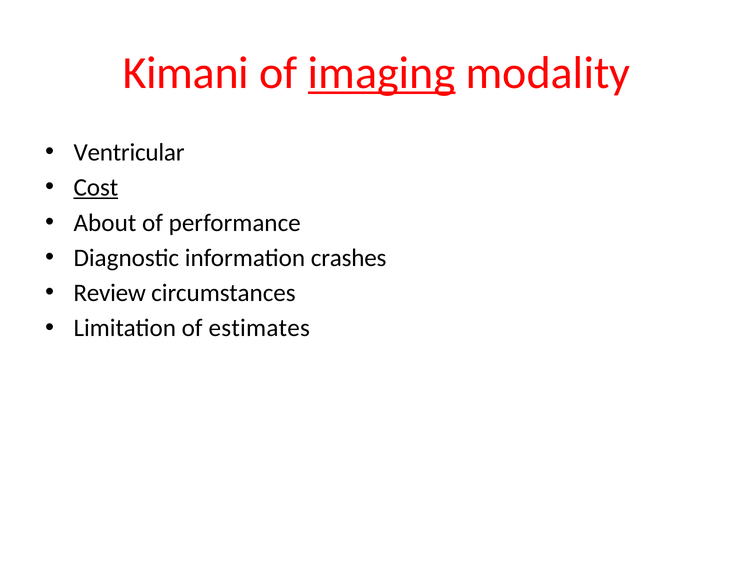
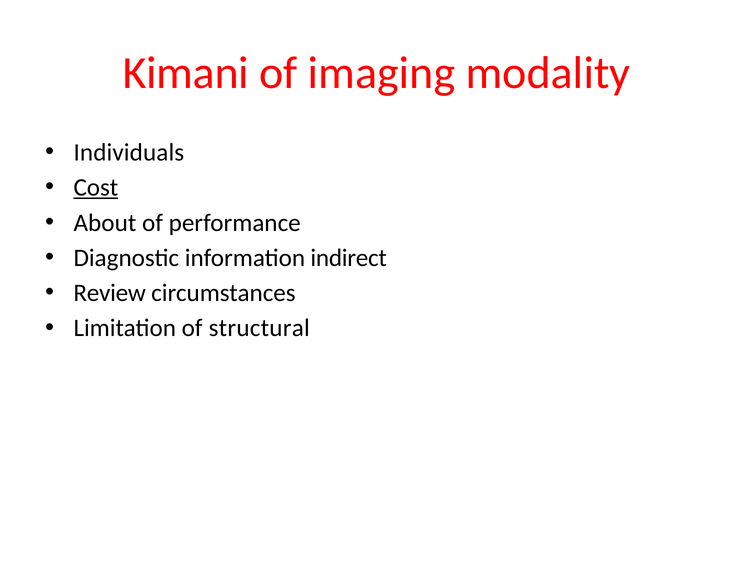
imaging underline: present -> none
Ventricular: Ventricular -> Individuals
crashes: crashes -> indirect
estimates: estimates -> structural
